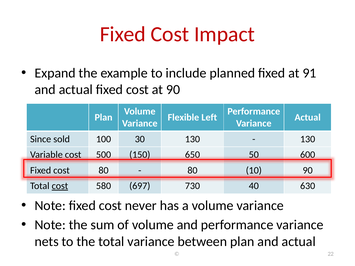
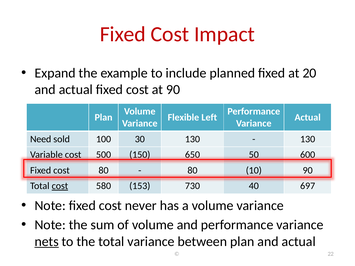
91: 91 -> 20
Since: Since -> Need
697: 697 -> 153
630: 630 -> 697
nets underline: none -> present
